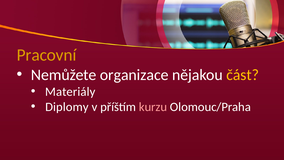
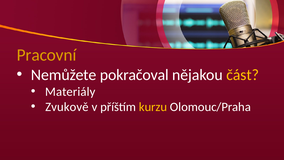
organizace: organizace -> pokračoval
Diplomy: Diplomy -> Zvukově
kurzu colour: pink -> yellow
